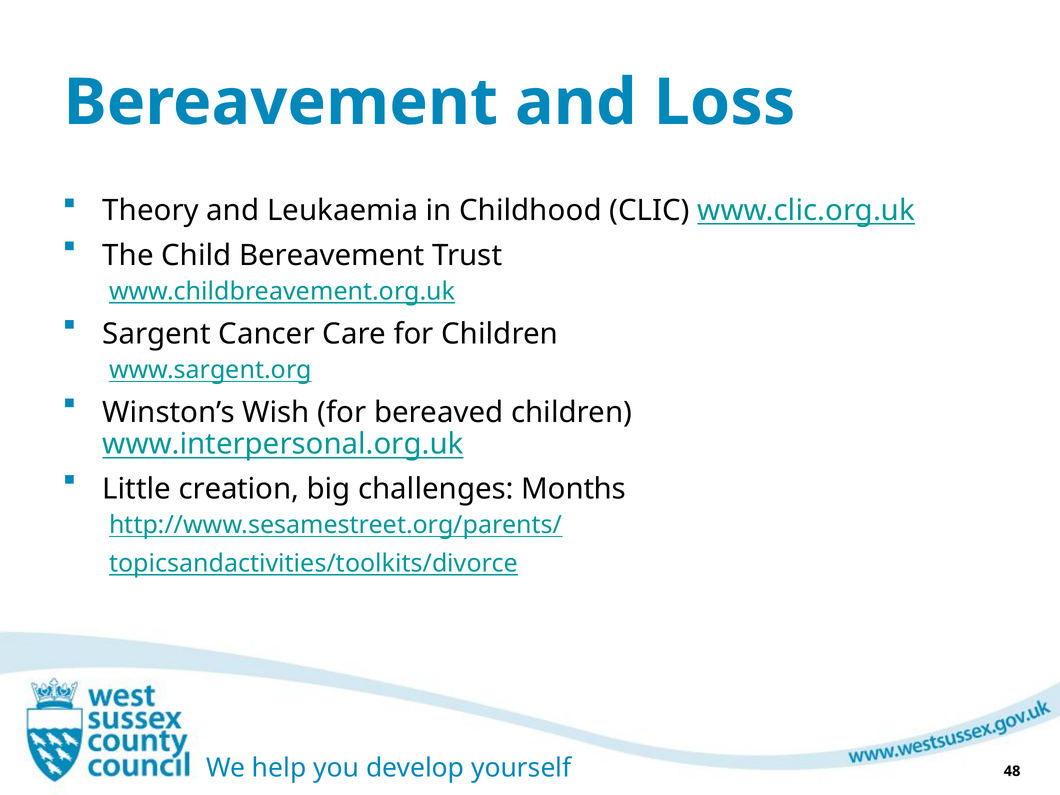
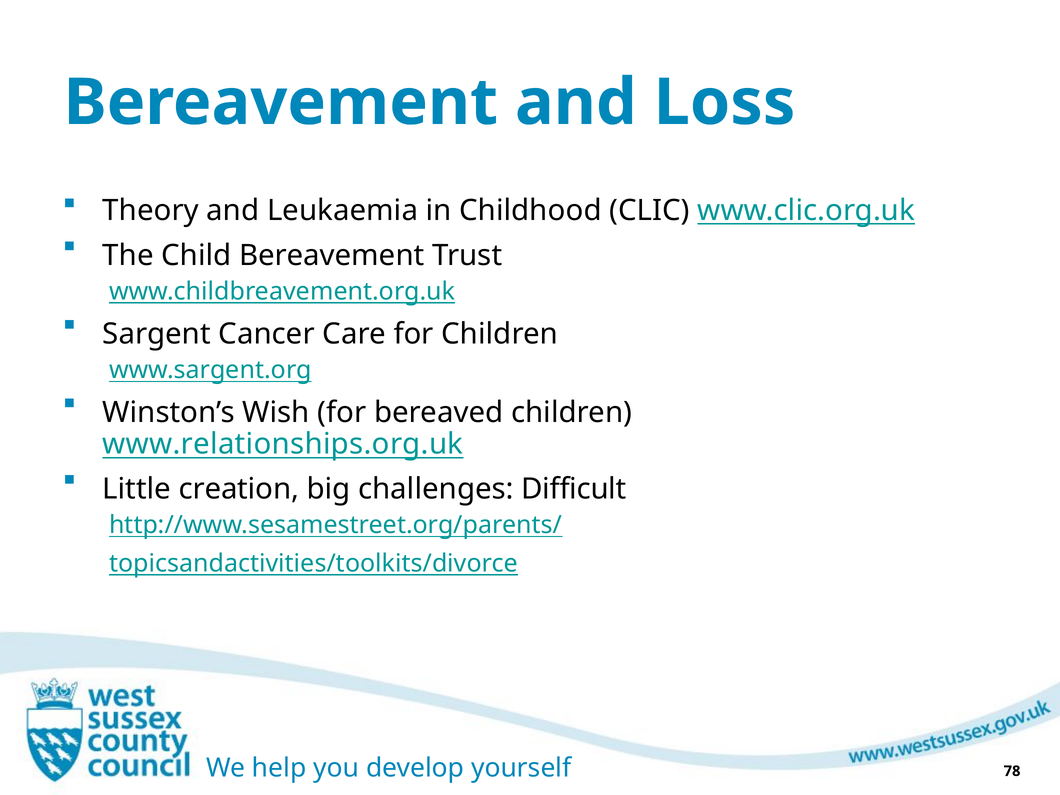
www.interpersonal.org.uk: www.interpersonal.org.uk -> www.relationships.org.uk
Months: Months -> Difficult
48: 48 -> 78
